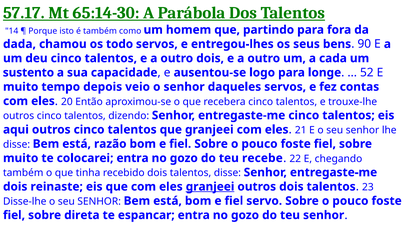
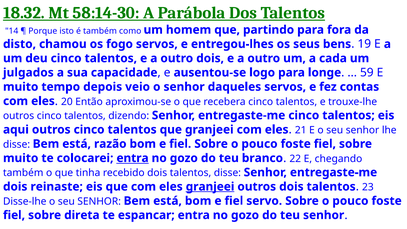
57.17: 57.17 -> 18.32
65:14-30: 65:14-30 -> 58:14-30
dada: dada -> disto
todo: todo -> fogo
90: 90 -> 19
sustento: sustento -> julgados
52: 52 -> 59
entra at (133, 158) underline: none -> present
recebe: recebe -> branco
